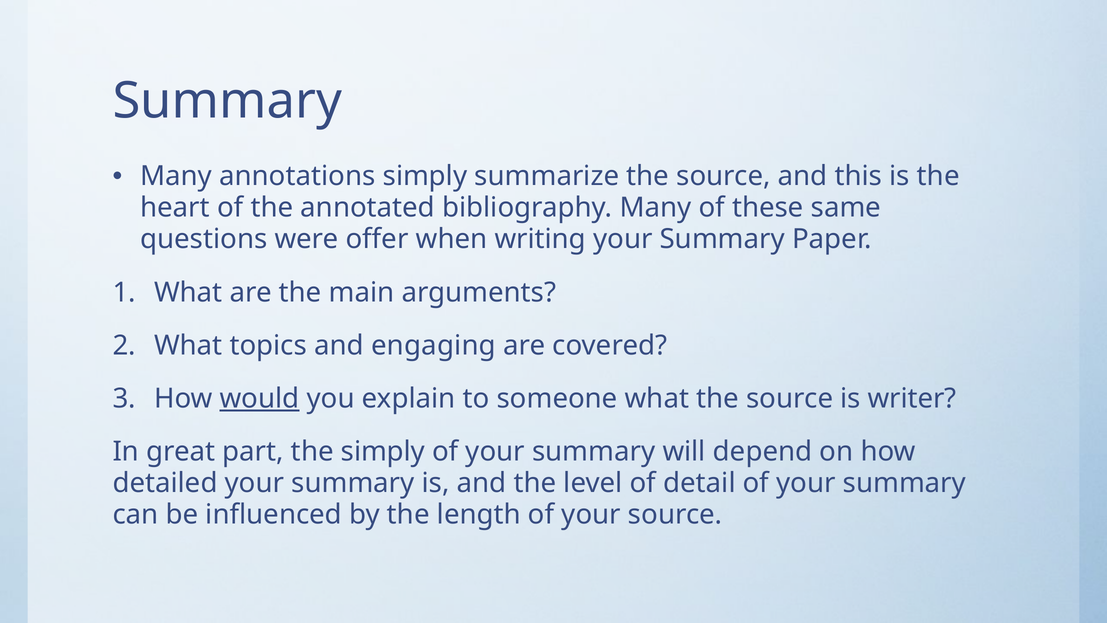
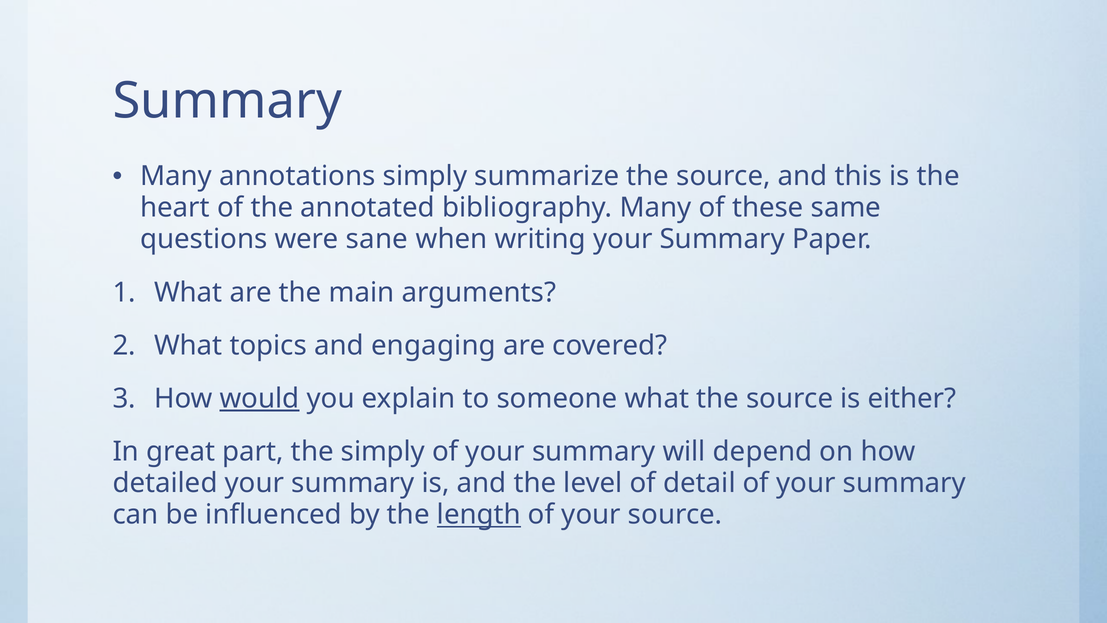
offer: offer -> sane
writer: writer -> either
length underline: none -> present
